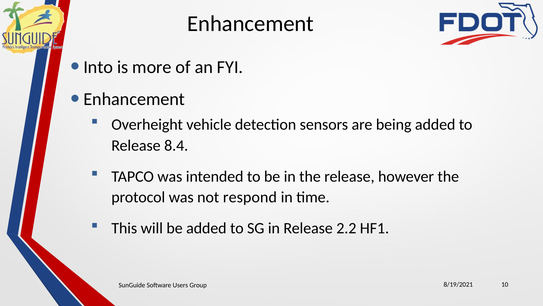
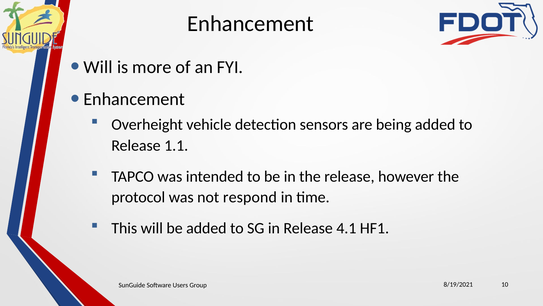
Into at (98, 67): Into -> Will
8.4: 8.4 -> 1.1
2.2: 2.2 -> 4.1
